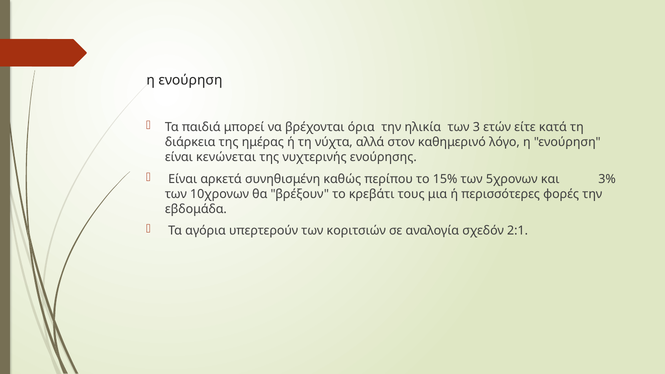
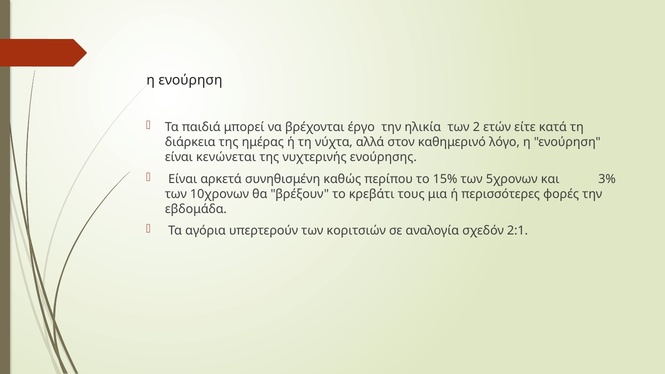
όρια: όρια -> έργο
3: 3 -> 2
